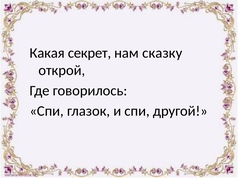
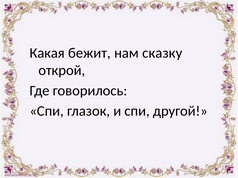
секрет: секрет -> бежит
